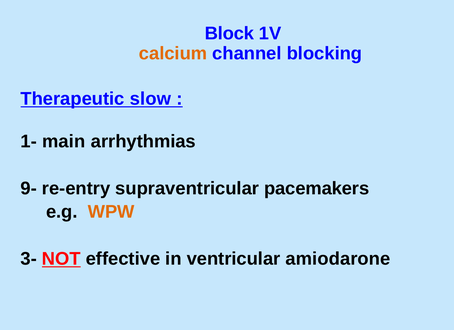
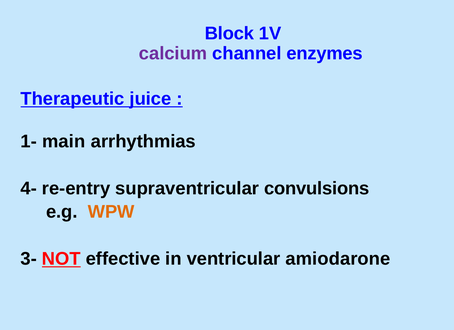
calcium colour: orange -> purple
blocking: blocking -> enzymes
slow: slow -> juice
9-: 9- -> 4-
pacemakers: pacemakers -> convulsions
